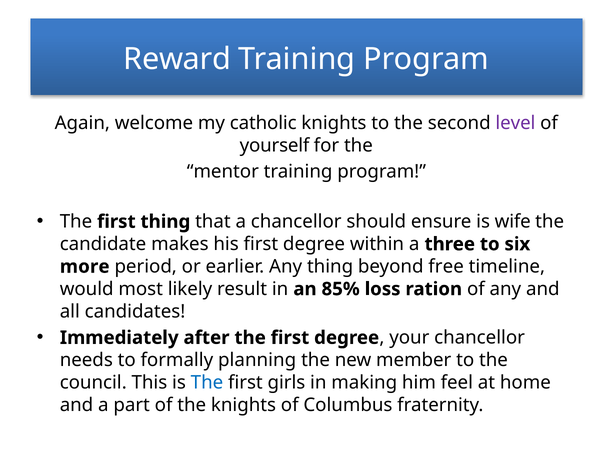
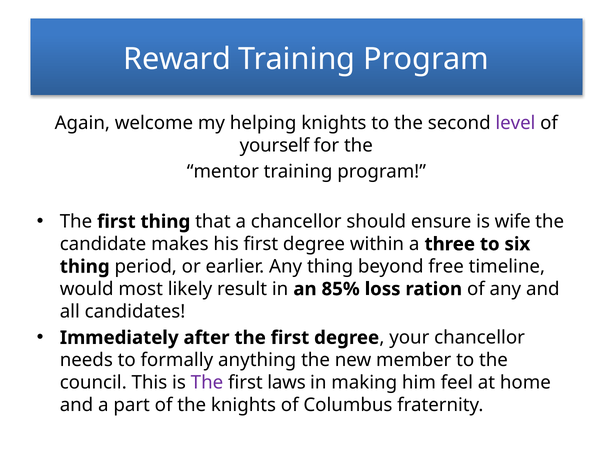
catholic: catholic -> helping
more at (85, 266): more -> thing
planning: planning -> anything
The at (207, 382) colour: blue -> purple
girls: girls -> laws
